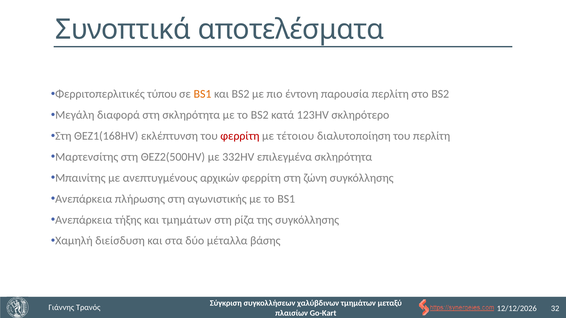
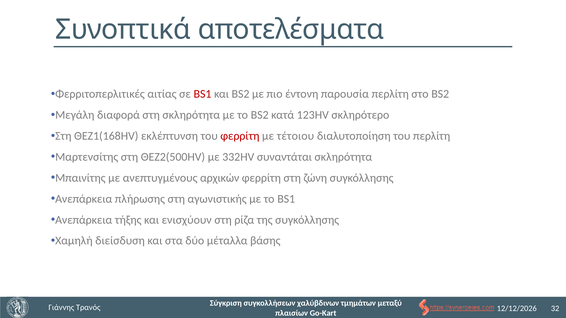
τύπου: τύπου -> αιτίας
BS1 at (203, 94) colour: orange -> red
επιλεγμένα: επιλεγμένα -> συναντάται
και τμημάτων: τμημάτων -> ενισχύουν
